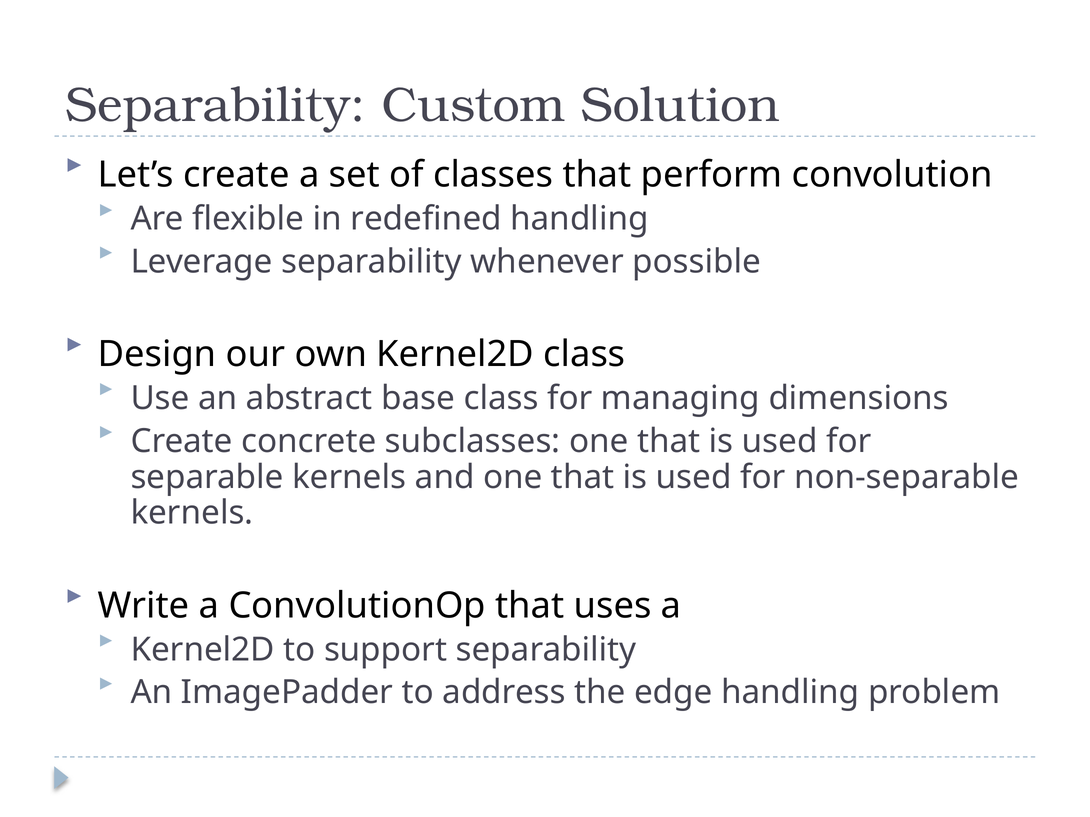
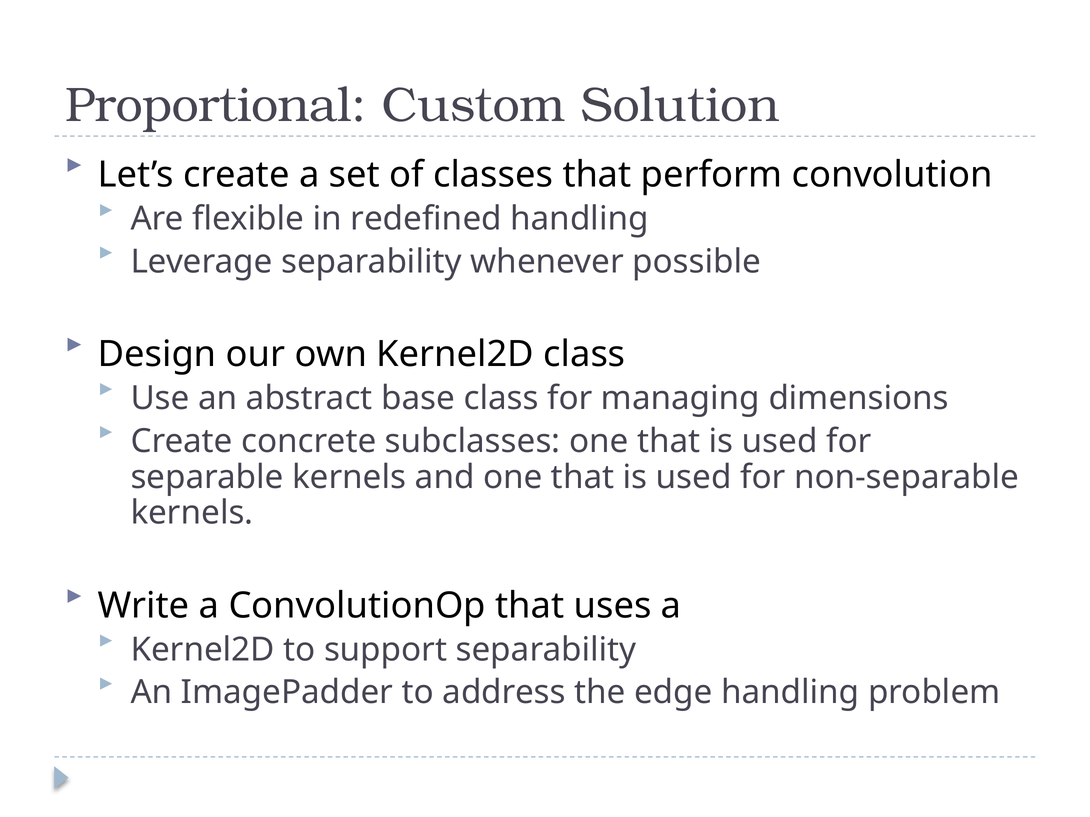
Separability at (216, 105): Separability -> Proportional
